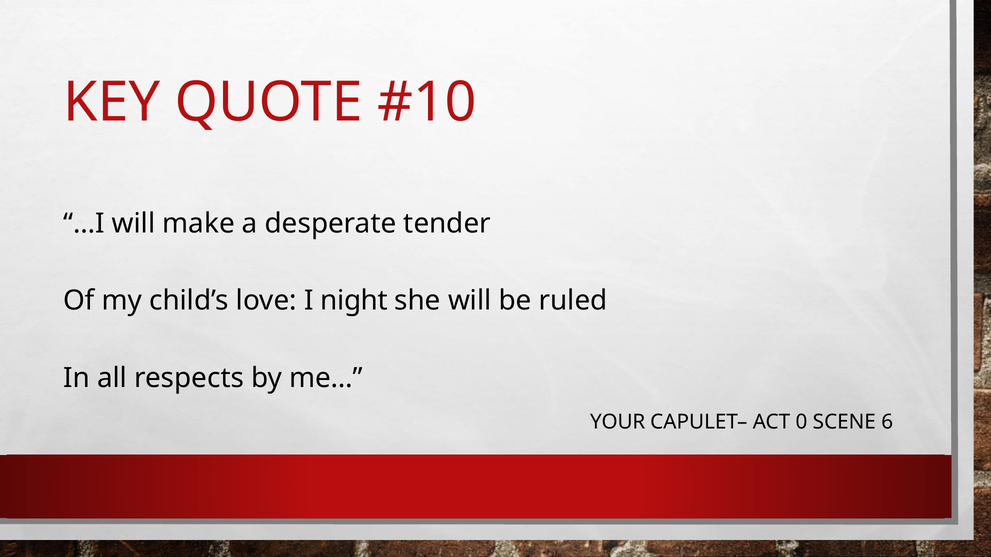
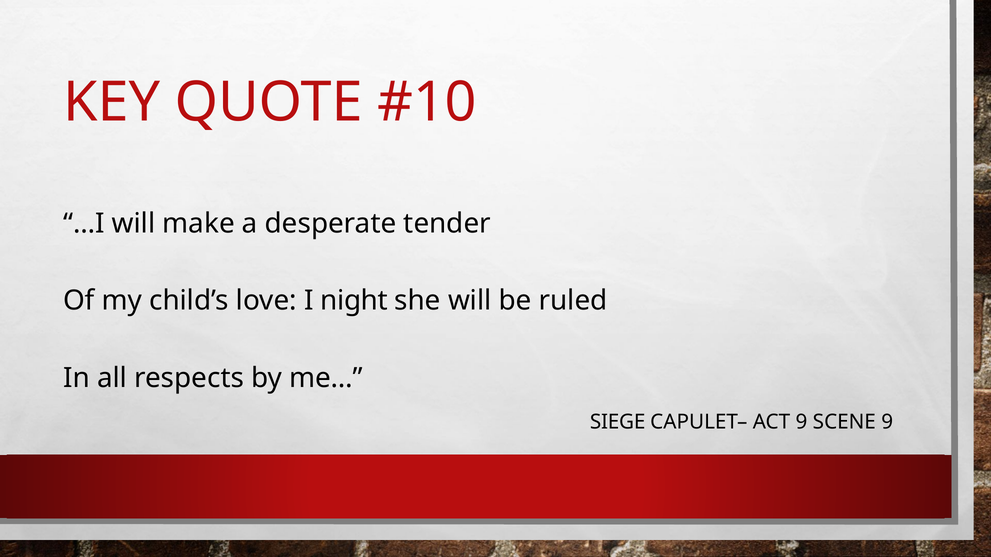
YOUR: YOUR -> SIEGE
ACT 0: 0 -> 9
SCENE 6: 6 -> 9
